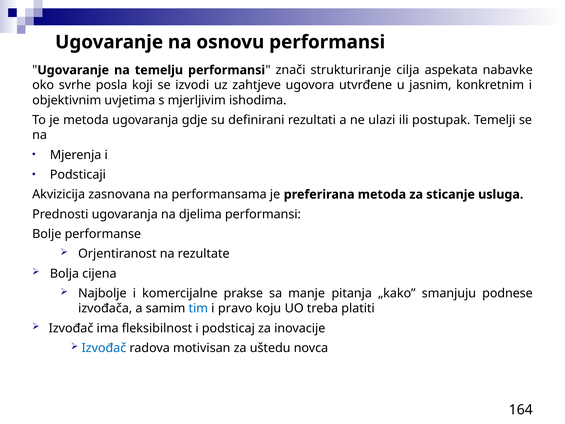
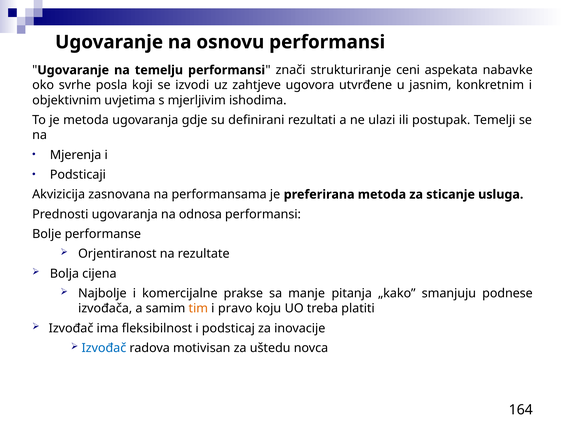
cilja: cilja -> ceni
djelima: djelima -> odnosa
tim colour: blue -> orange
